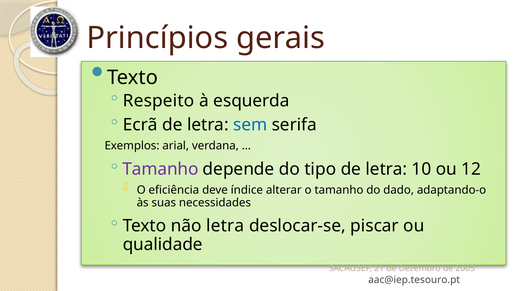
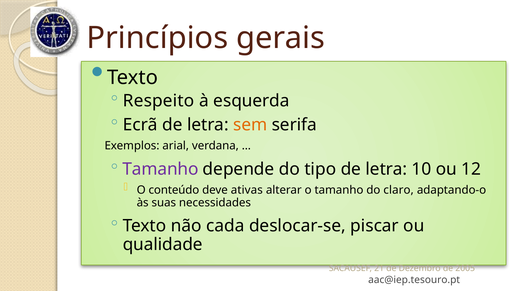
sem colour: blue -> orange
eficiência: eficiência -> conteúdo
índice: índice -> ativas
dado: dado -> claro
não letra: letra -> cada
